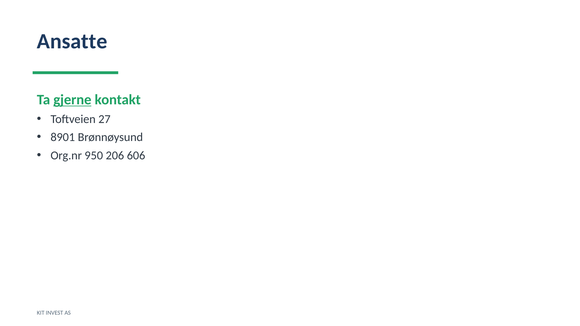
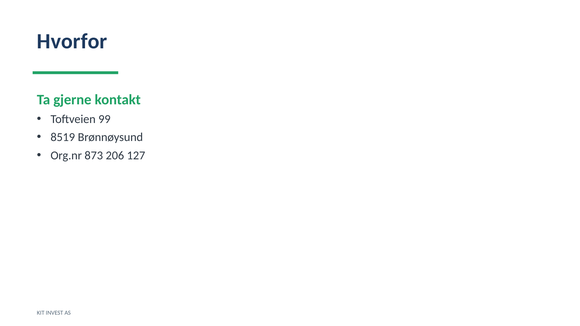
Ansatte: Ansatte -> Hvorfor
gjerne underline: present -> none
27: 27 -> 99
8901: 8901 -> 8519
950: 950 -> 873
606: 606 -> 127
